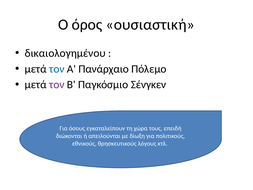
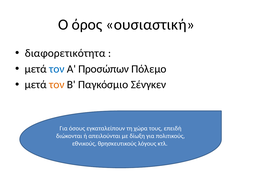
δικαιολογημένου: δικαιολογημένου -> διαφορετικότητα
Πανάρχαιο: Πανάρχαιο -> Προσώπων
τον at (57, 85) colour: purple -> orange
